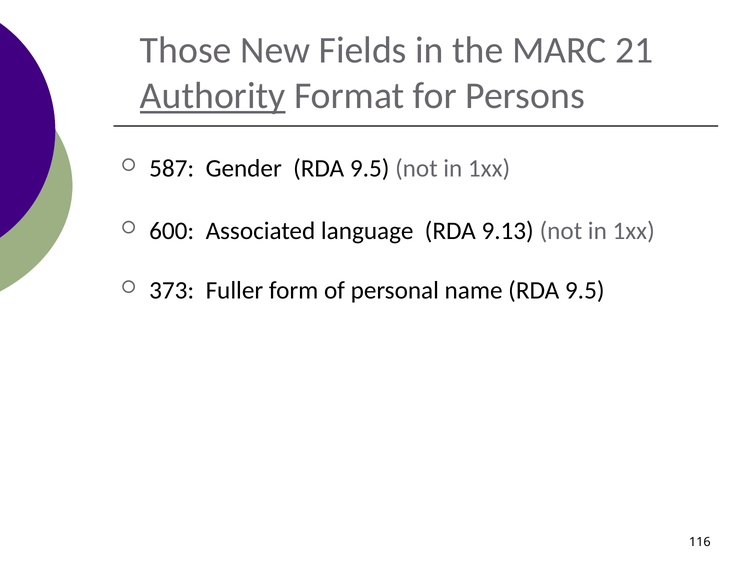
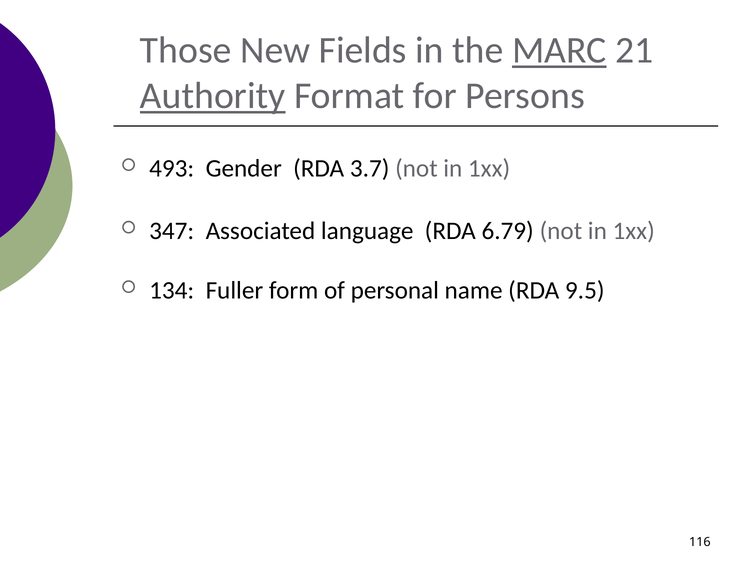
MARC underline: none -> present
587: 587 -> 493
Gender RDA 9.5: 9.5 -> 3.7
600: 600 -> 347
9.13: 9.13 -> 6.79
373: 373 -> 134
